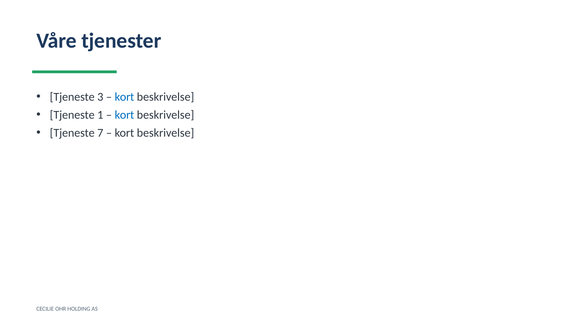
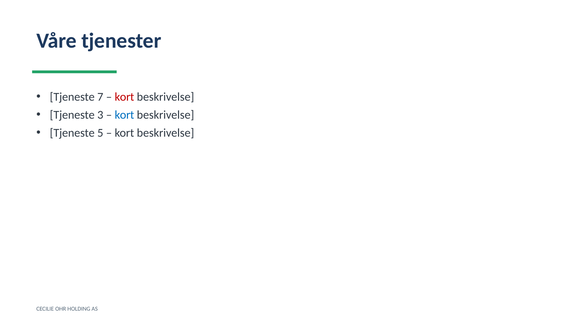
3: 3 -> 7
kort at (124, 97) colour: blue -> red
1: 1 -> 3
7: 7 -> 5
